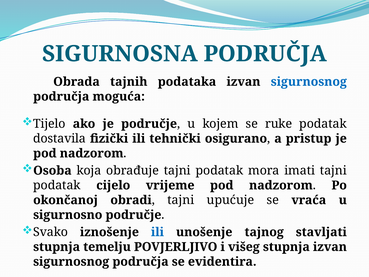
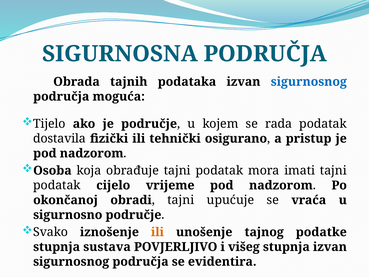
ruke: ruke -> rada
ili at (157, 232) colour: blue -> orange
stavljati: stavljati -> podatke
temelju: temelju -> sustava
